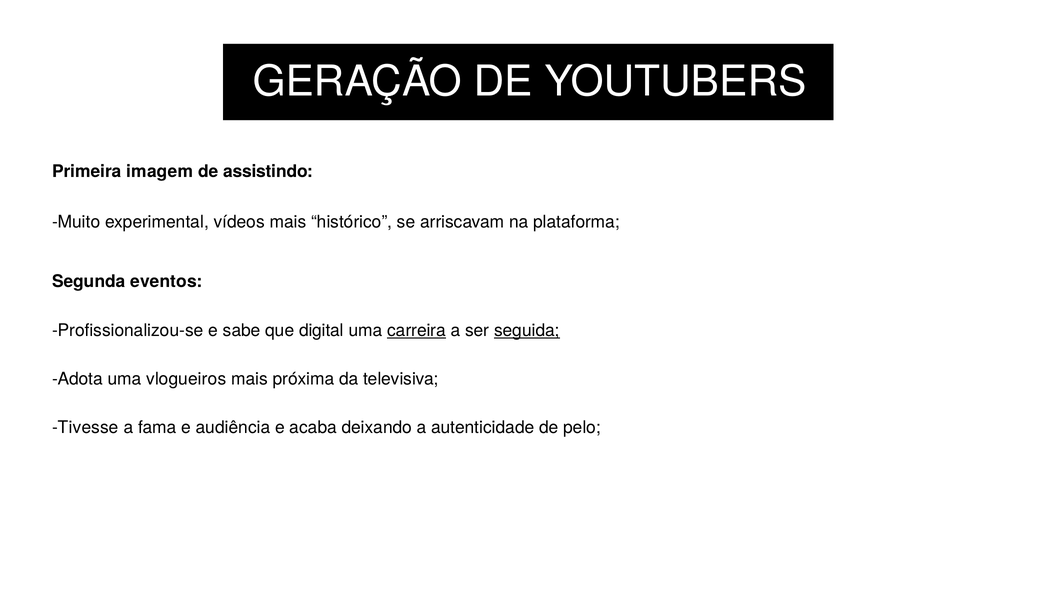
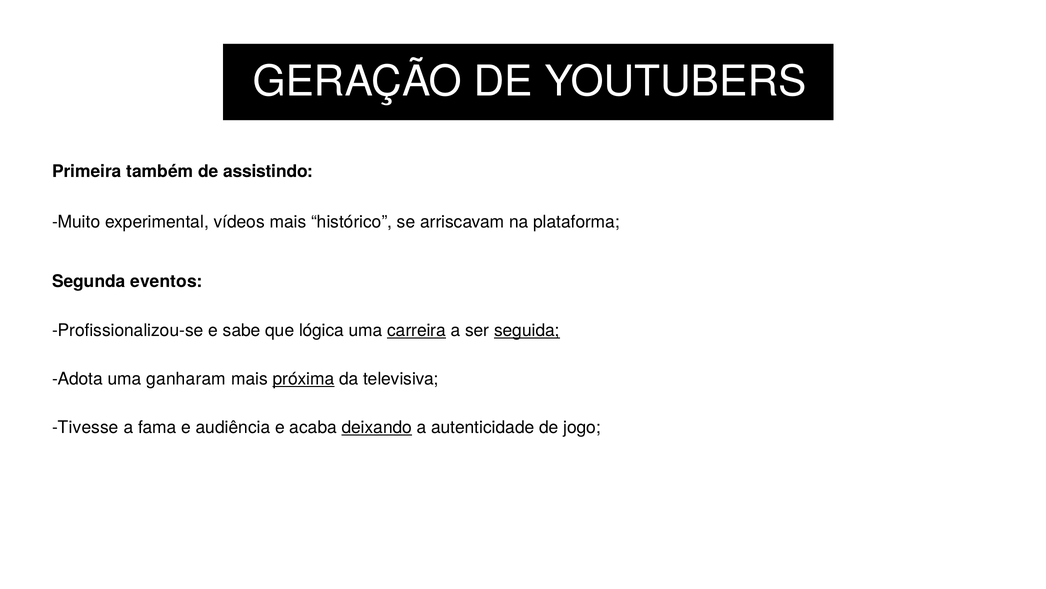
imagem: imagem -> também
digital: digital -> lógica
vlogueiros: vlogueiros -> ganharam
próxima underline: none -> present
deixando underline: none -> present
pelo: pelo -> jogo
